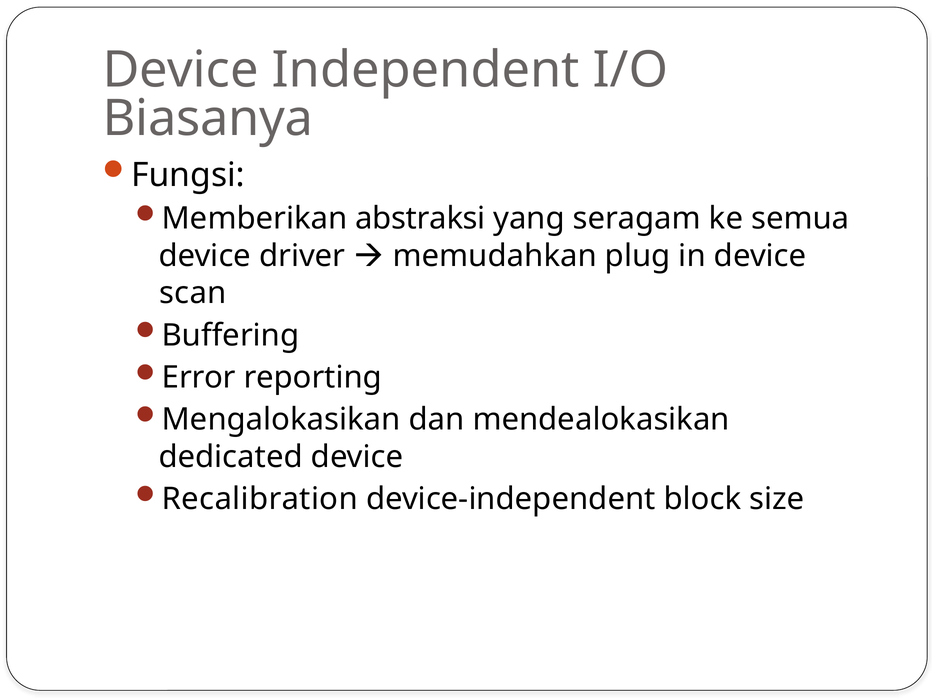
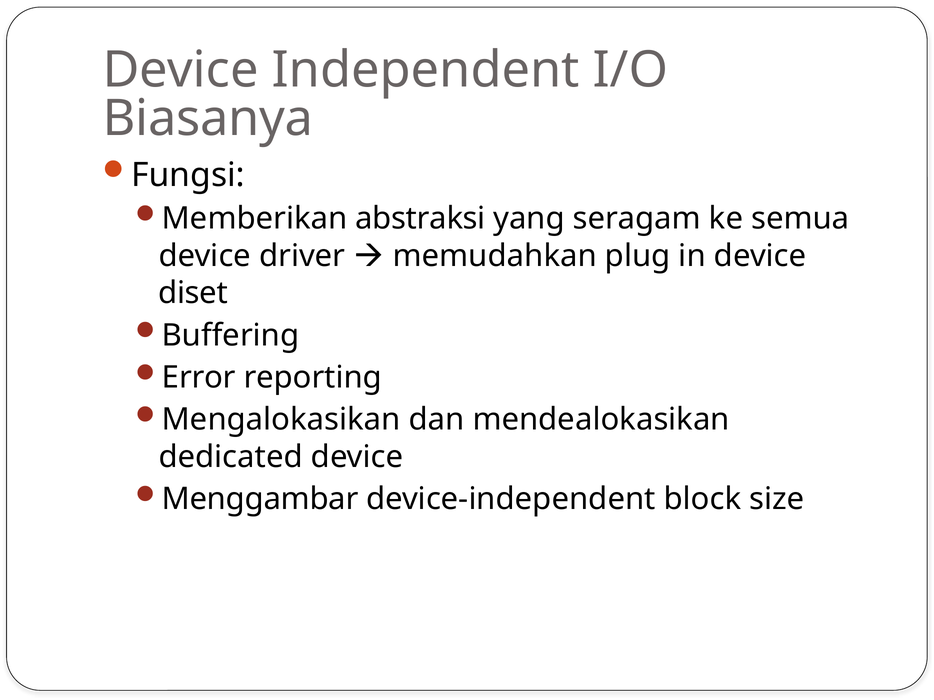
scan: scan -> diset
Recalibration: Recalibration -> Menggambar
